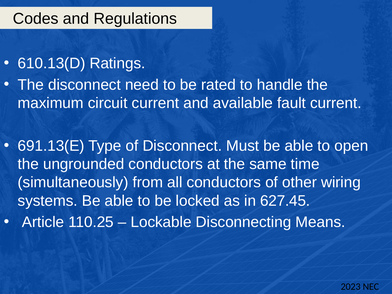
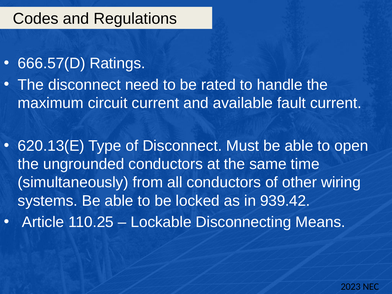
610.13(D: 610.13(D -> 666.57(D
691.13(E: 691.13(E -> 620.13(E
627.45: 627.45 -> 939.42
